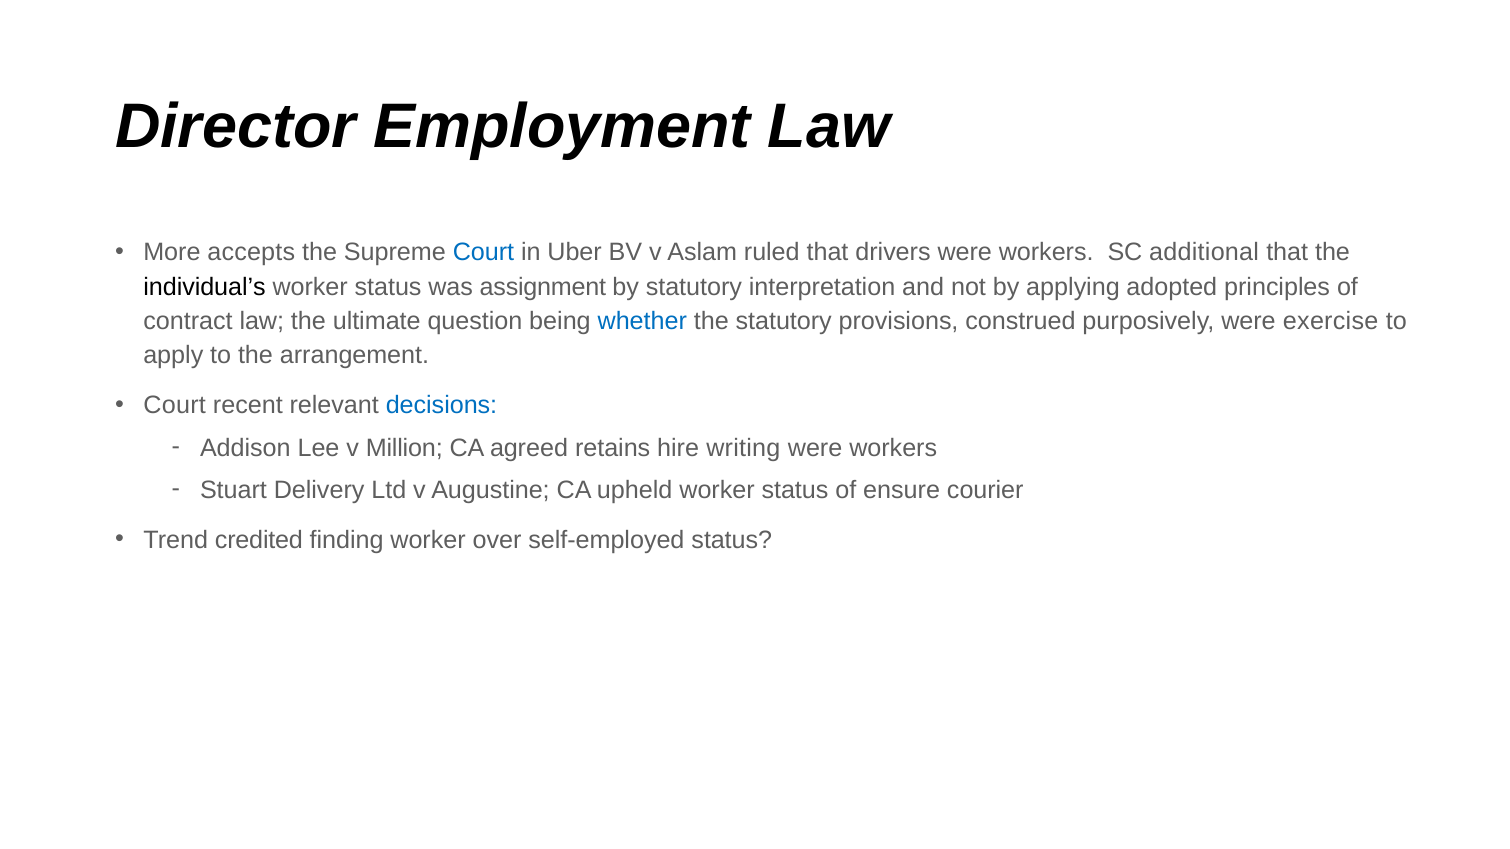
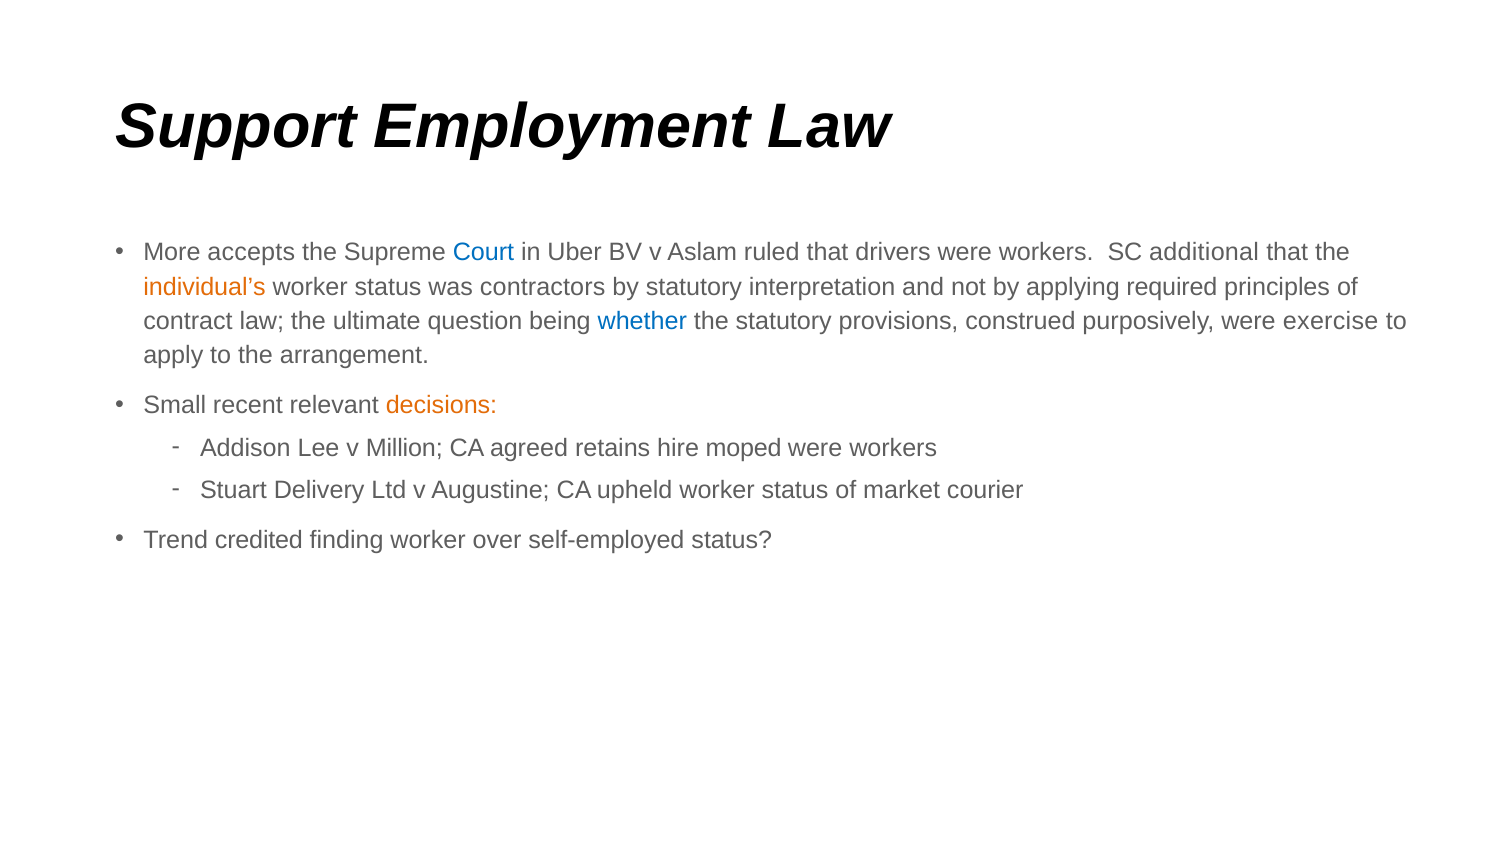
Director: Director -> Support
individual’s colour: black -> orange
assignment: assignment -> contractors
adopted: adopted -> required
Court at (175, 406): Court -> Small
decisions colour: blue -> orange
writing: writing -> moped
ensure: ensure -> market
